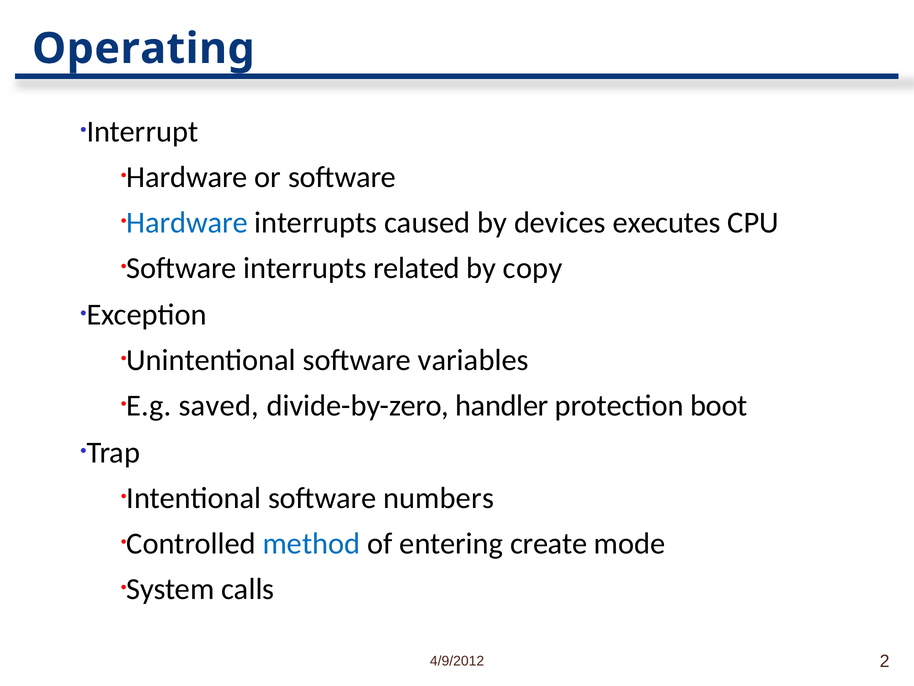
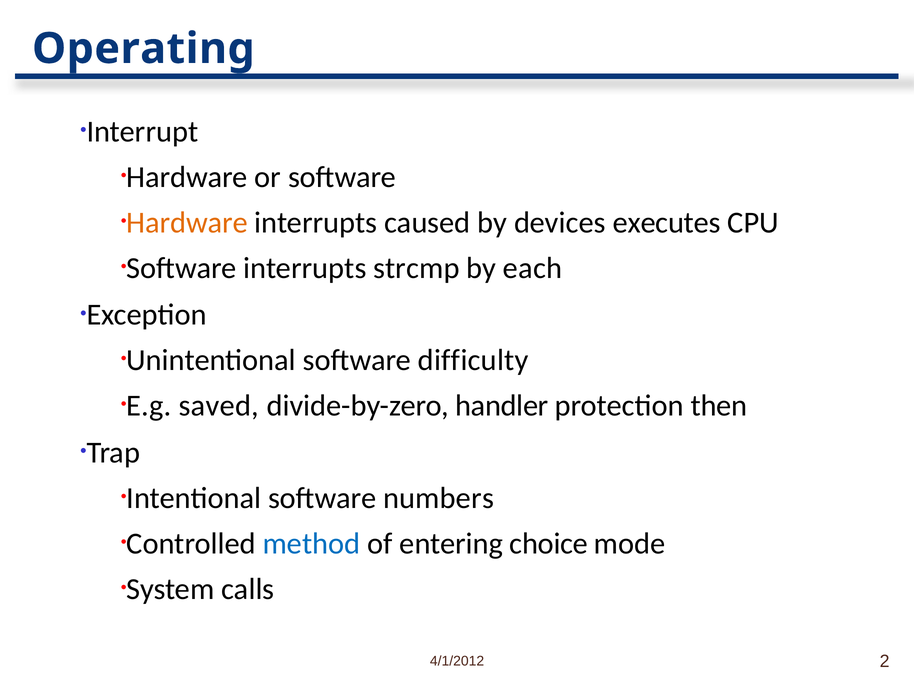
Hardware at (187, 223) colour: blue -> orange
related: related -> strcmp
copy: copy -> each
variables: variables -> difficulty
boot: boot -> then
create: create -> choice
4/9/2012: 4/9/2012 -> 4/1/2012
